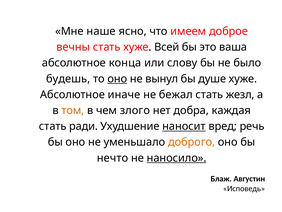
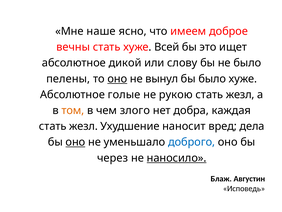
ваша: ваша -> ищет
конца: конца -> дикой
будешь: будешь -> пелены
бы душе: душе -> было
иначе: иначе -> голые
бежал: бежал -> рукою
ради at (83, 126): ради -> жезл
наносит underline: present -> none
речь: речь -> дела
оно at (75, 142) underline: none -> present
доброго colour: orange -> blue
нечто: нечто -> через
